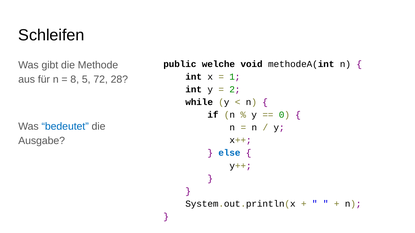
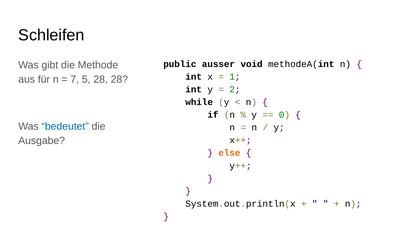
welche: welche -> ausser
8: 8 -> 7
5 72: 72 -> 28
else colour: blue -> orange
